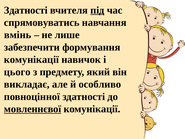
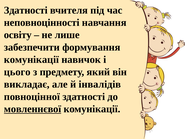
під underline: present -> none
спрямовуватись: спрямовуватись -> неповноцінності
вмінь: вмінь -> освіту
особливо: особливо -> інвалідів
